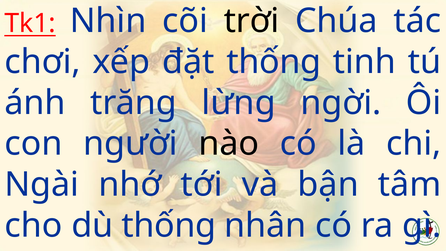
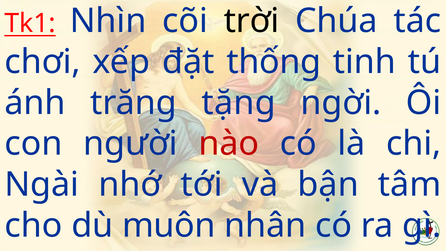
lừng: lừng -> tặng
nào colour: black -> red
dù thống: thống -> muôn
